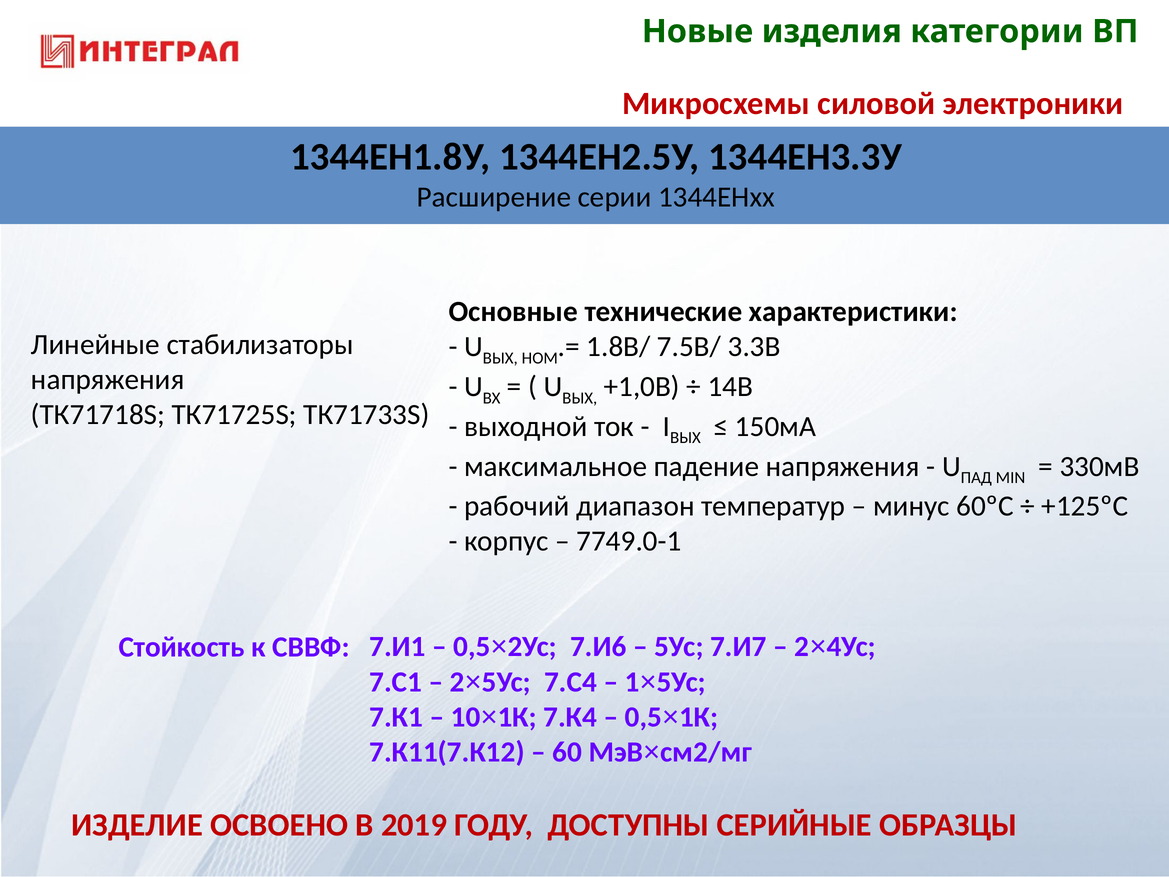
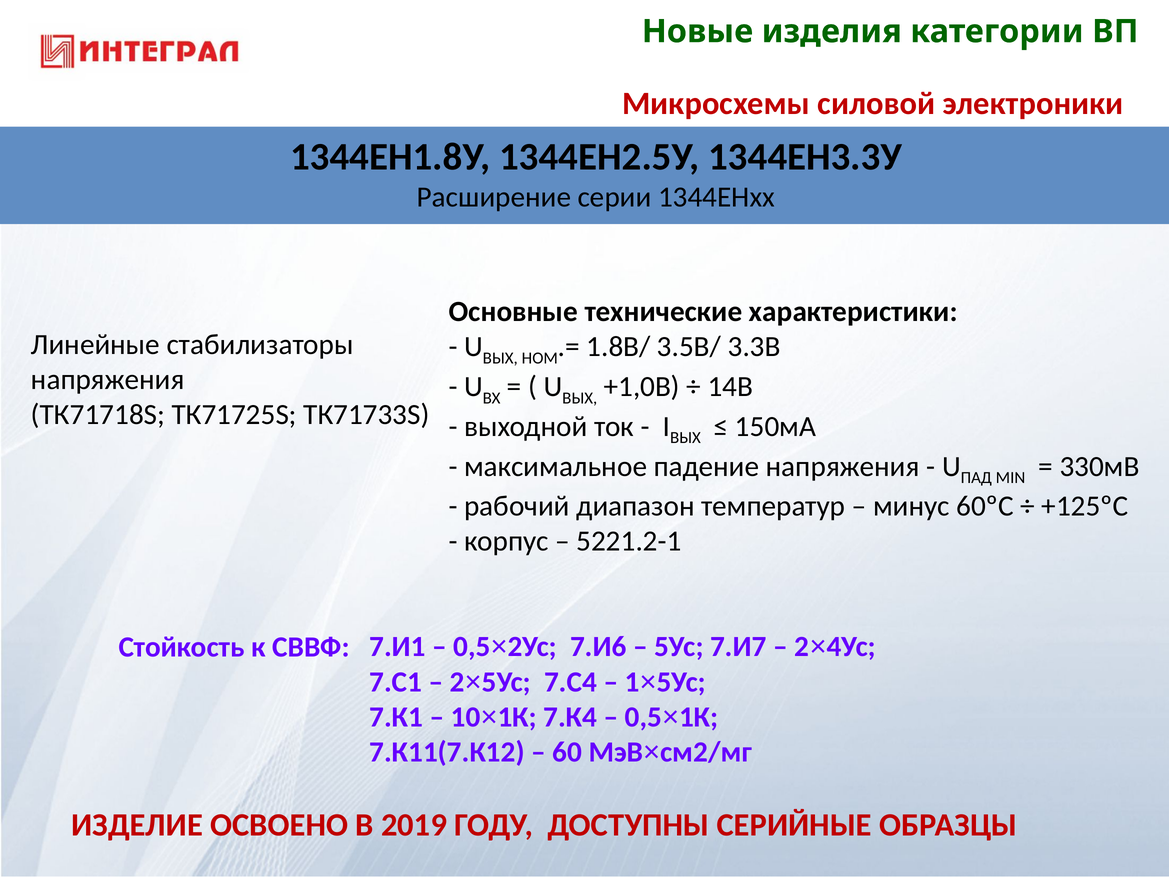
7.5В/: 7.5В/ -> 3.5В/
7749.0-1: 7749.0-1 -> 5221.2-1
